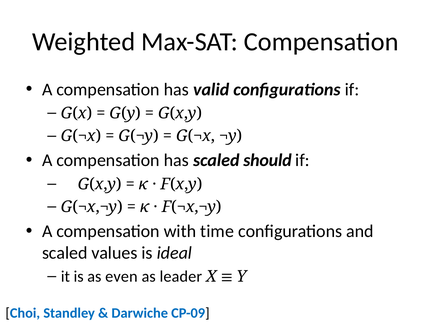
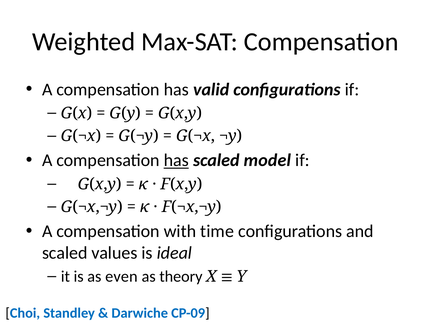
has at (176, 161) underline: none -> present
should: should -> model
leader: leader -> theory
